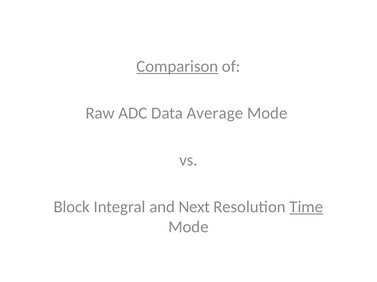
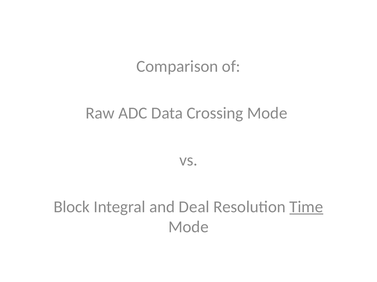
Comparison underline: present -> none
Average: Average -> Crossing
Next: Next -> Deal
